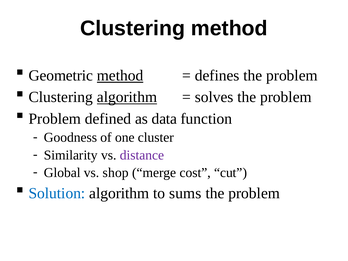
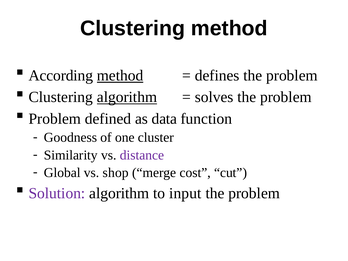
Geometric: Geometric -> According
Solution colour: blue -> purple
sums: sums -> input
